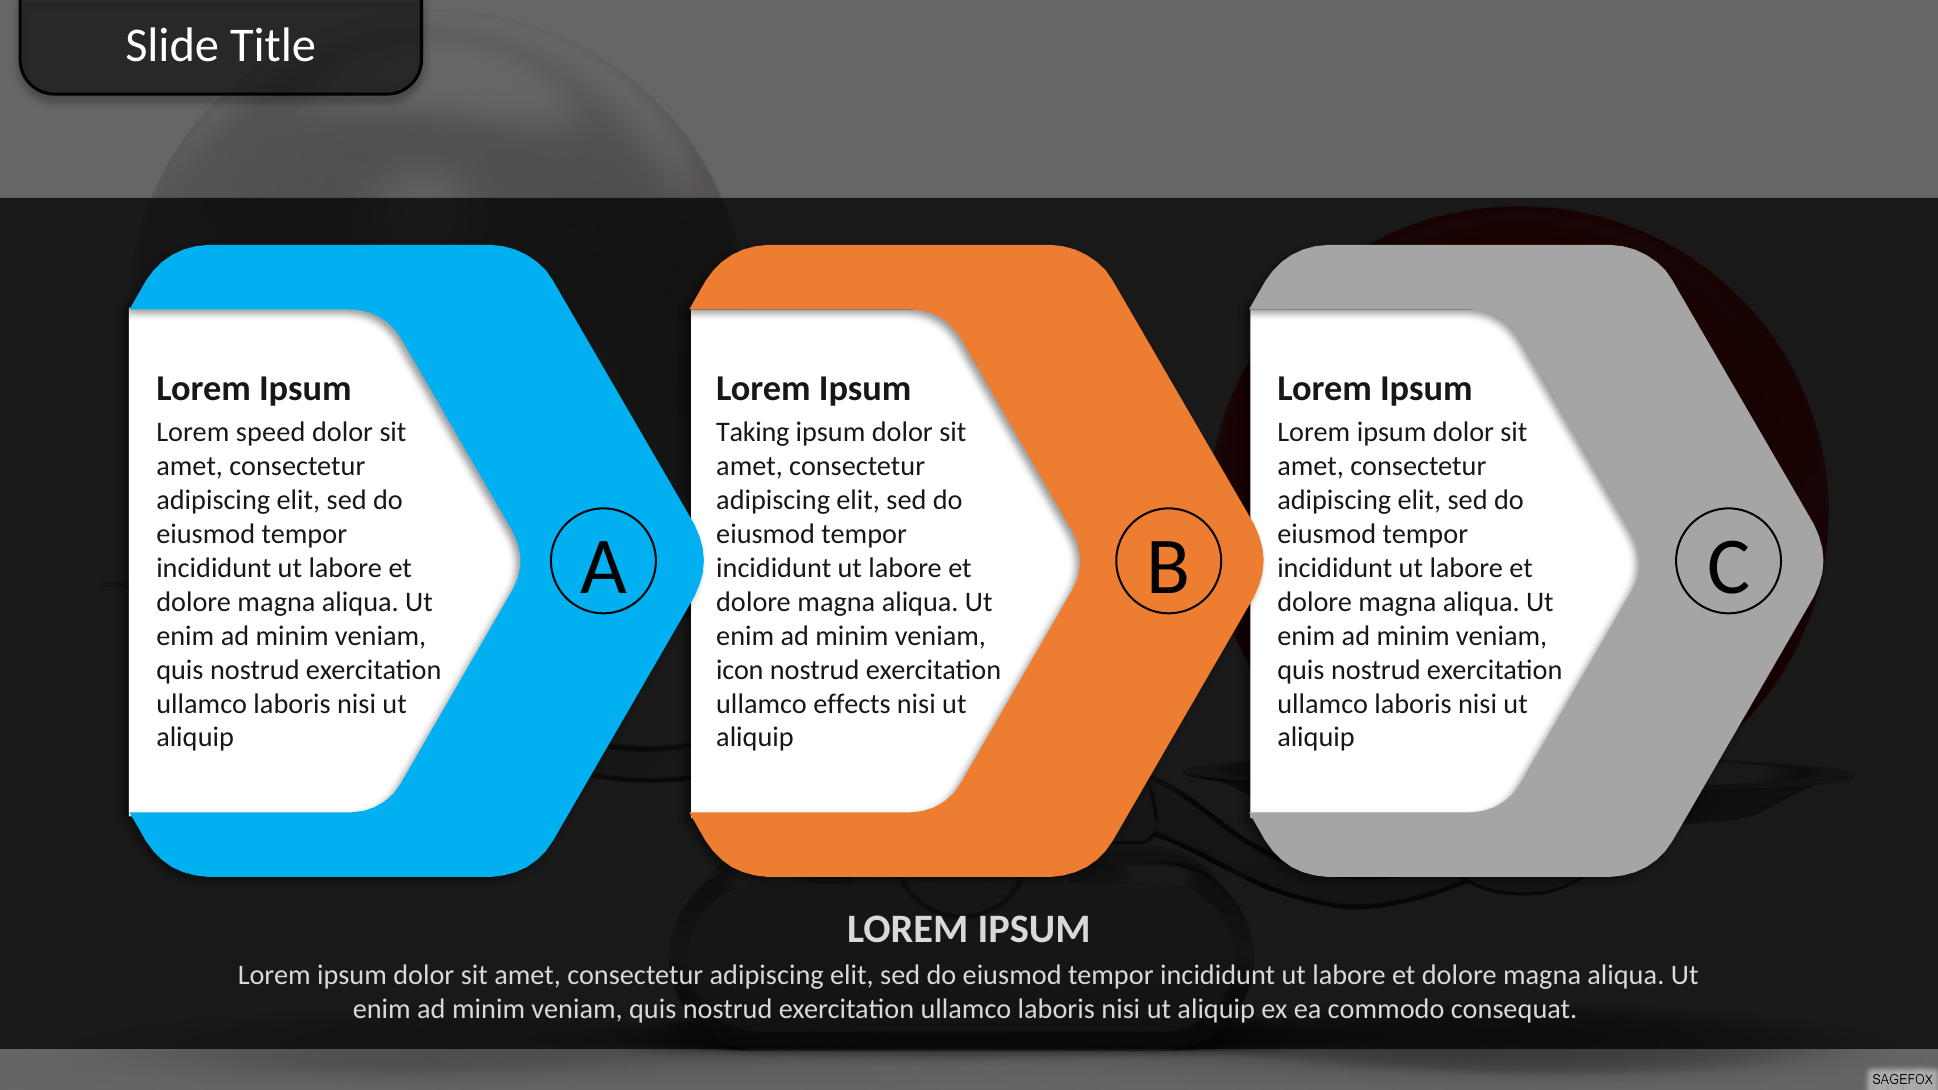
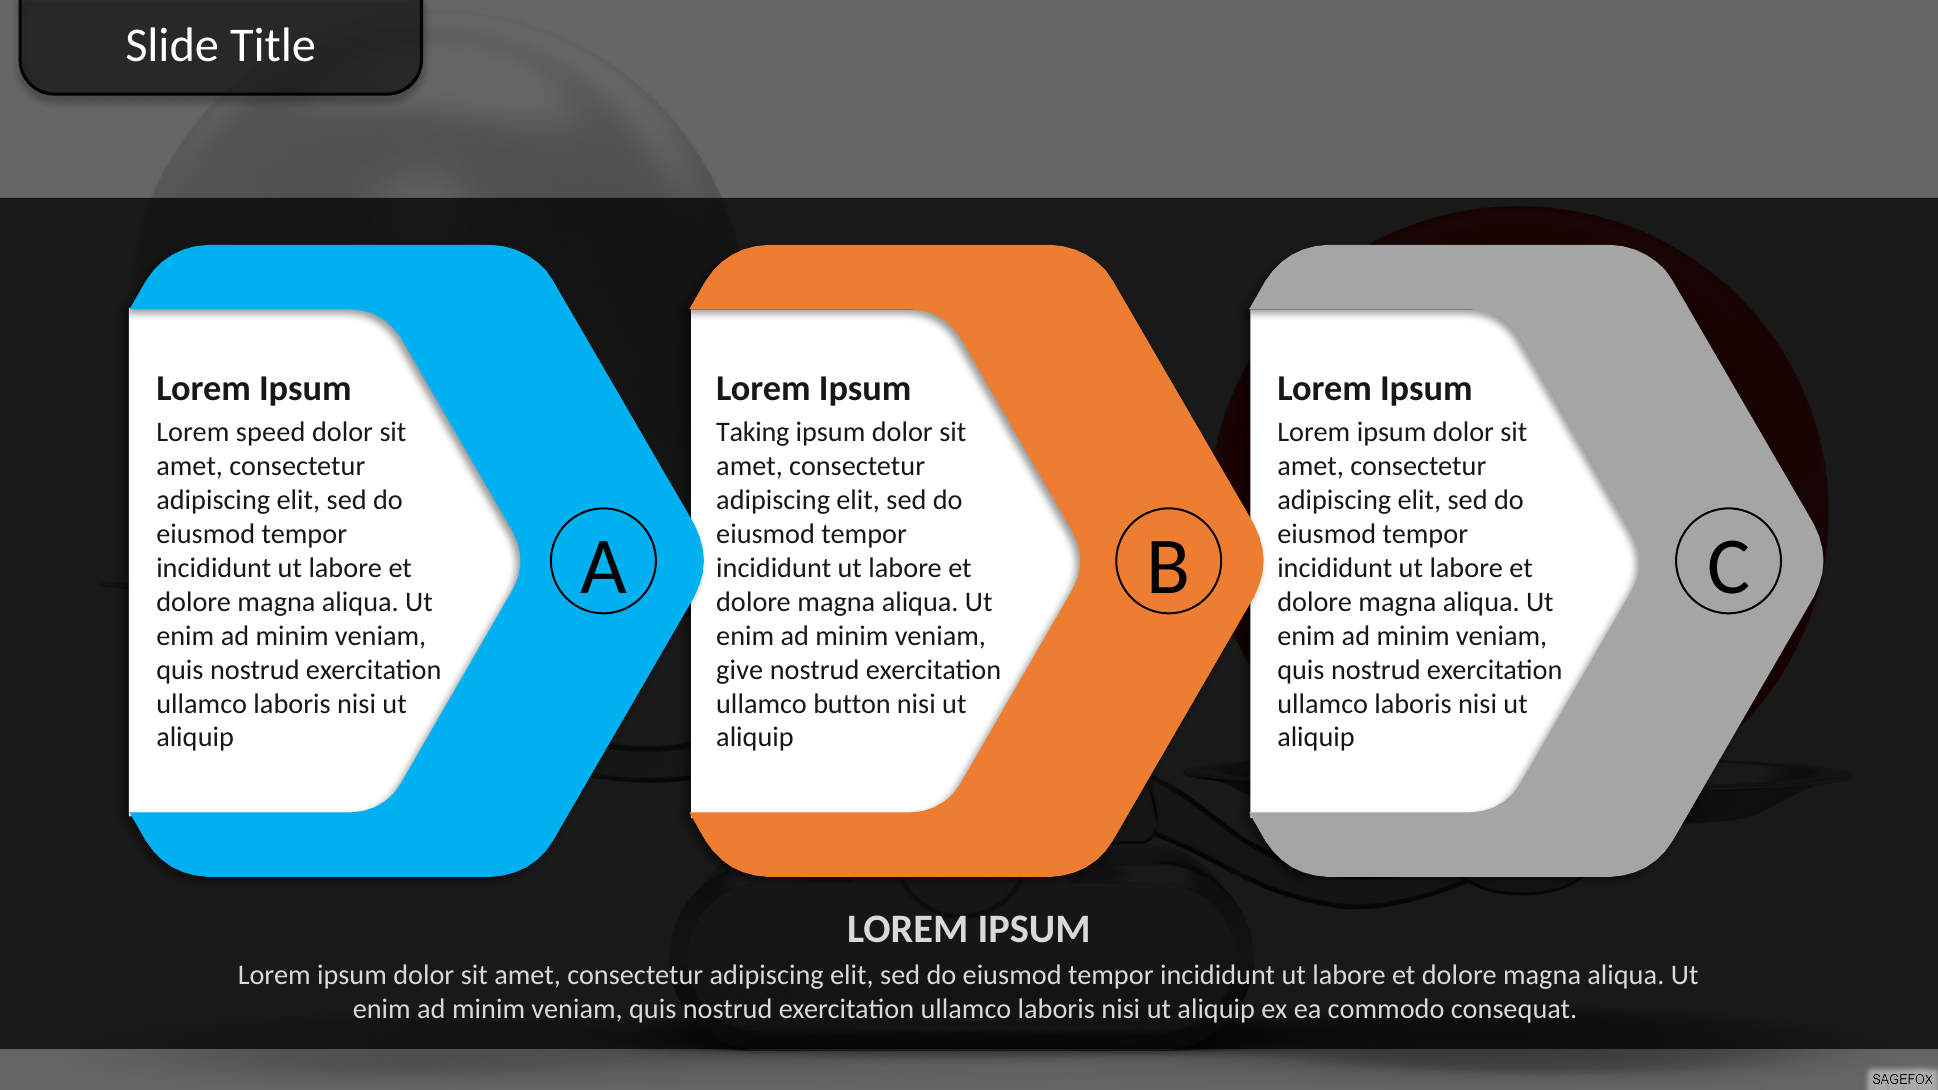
icon: icon -> give
effects: effects -> button
